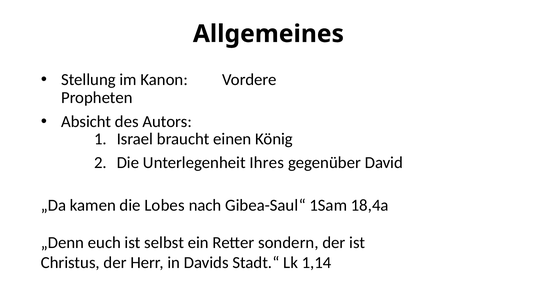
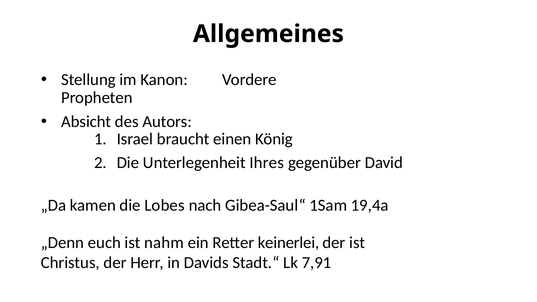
18,4a: 18,4a -> 19,4a
selbst: selbst -> nahm
sondern: sondern -> keinerlei
1,14: 1,14 -> 7,91
